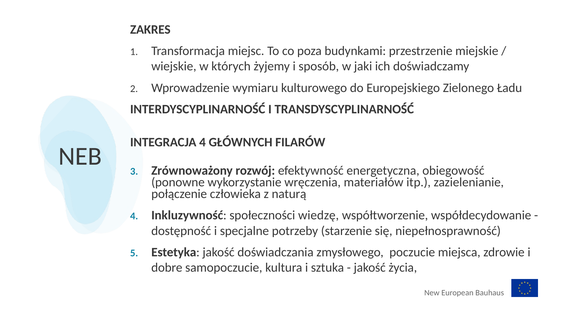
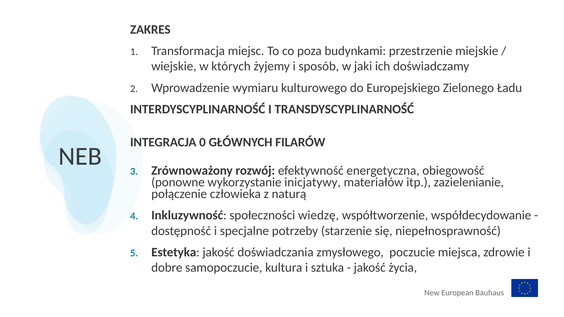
INTEGRACJA 4: 4 -> 0
wręczenia: wręczenia -> inicjatywy
